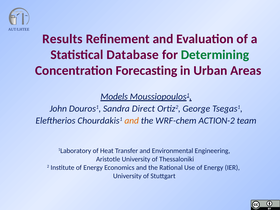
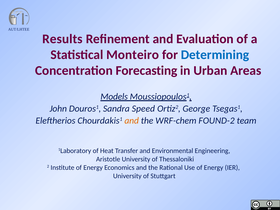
Database: Database -> Monteiro
Determining colour: green -> blue
Direct: Direct -> Speed
ACTION-2: ACTION-2 -> FOUND-2
